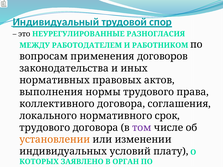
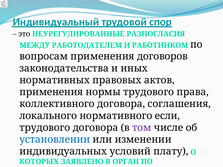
выполнения at (51, 92): выполнения -> применения
срок: срок -> если
установлении colour: orange -> blue
